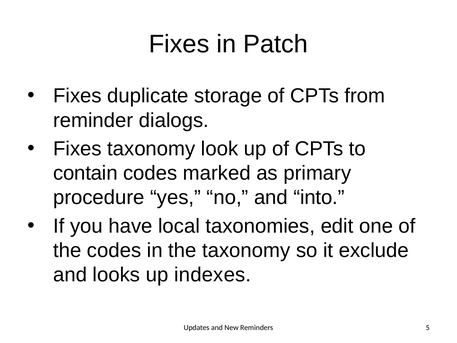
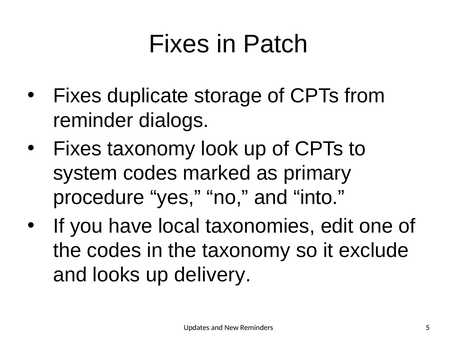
contain: contain -> system
indexes: indexes -> delivery
